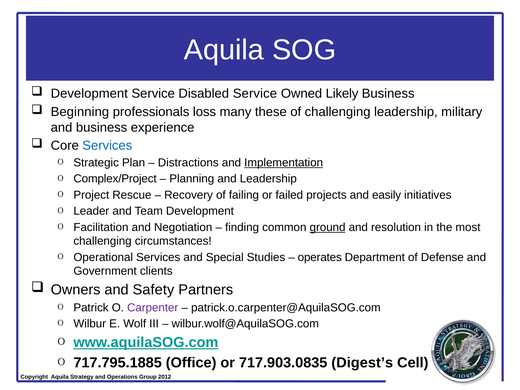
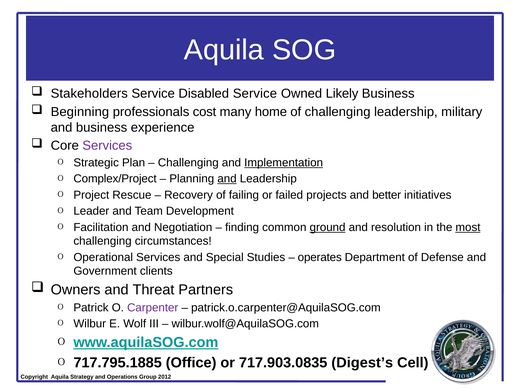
Development at (89, 94): Development -> Stakeholders
loss: loss -> cost
these: these -> home
Services at (107, 146) colour: blue -> purple
Distractions at (188, 163): Distractions -> Challenging
and at (227, 179) underline: none -> present
easily: easily -> better
most underline: none -> present
Safety: Safety -> Threat
